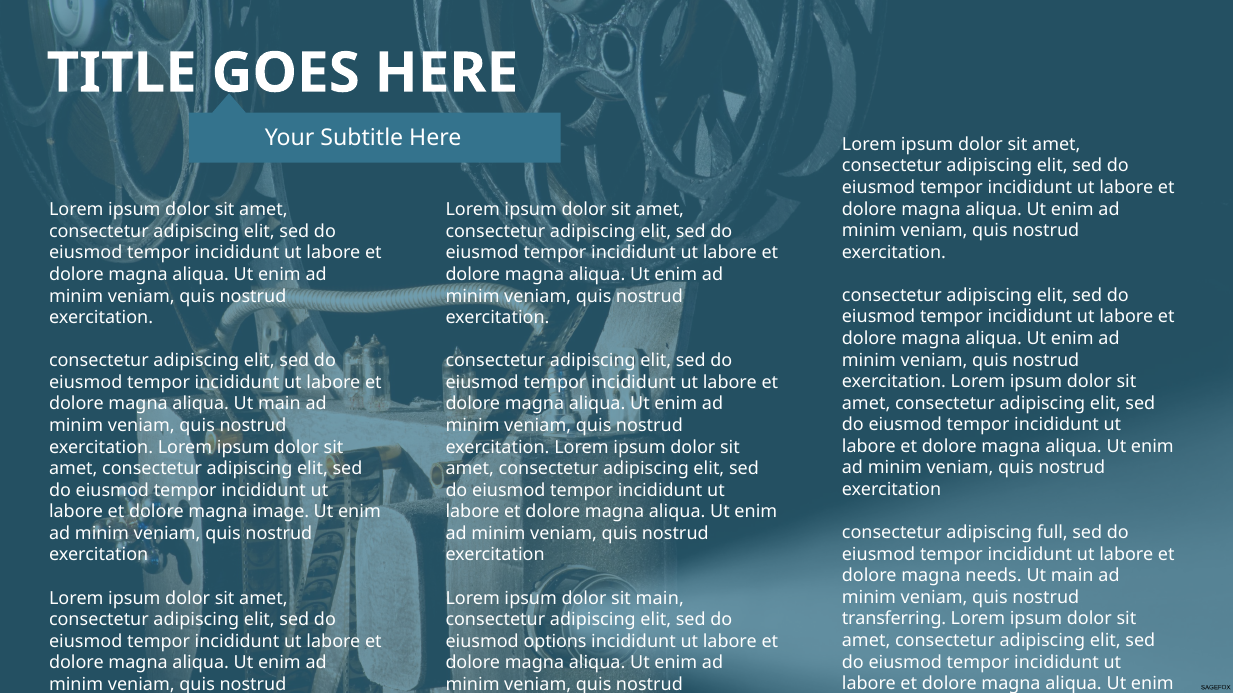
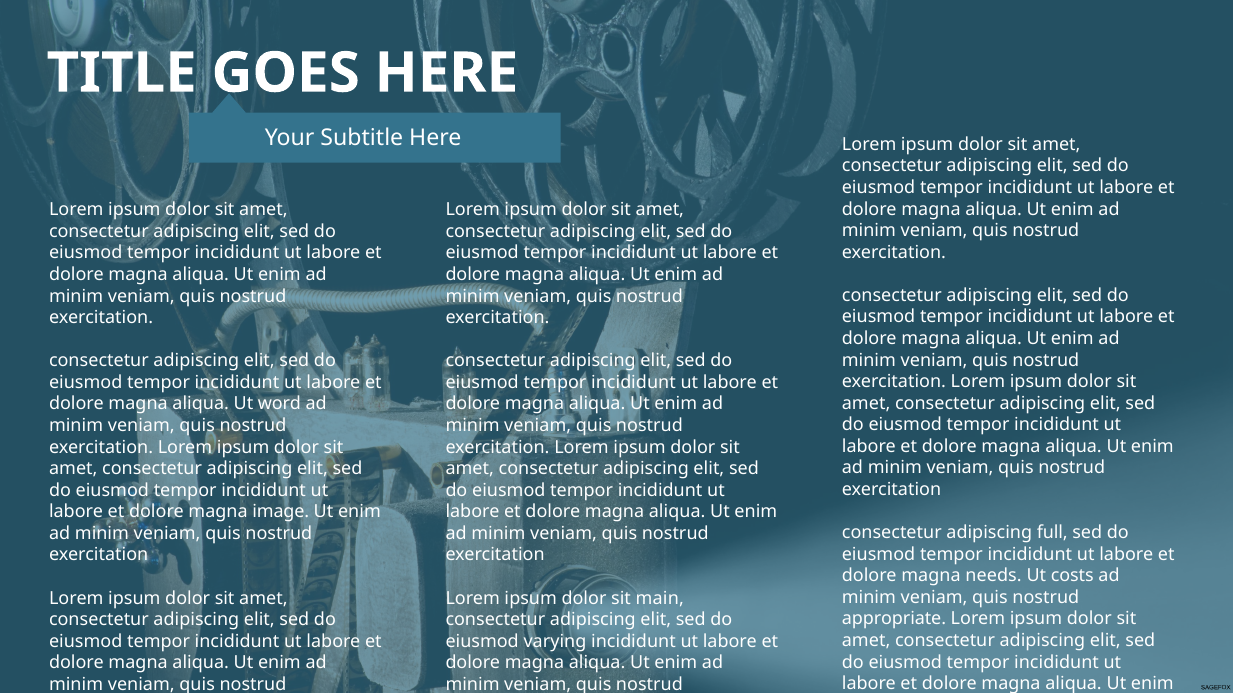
aliqua Ut main: main -> word
main at (1072, 576): main -> costs
transferring: transferring -> appropriate
options: options -> varying
